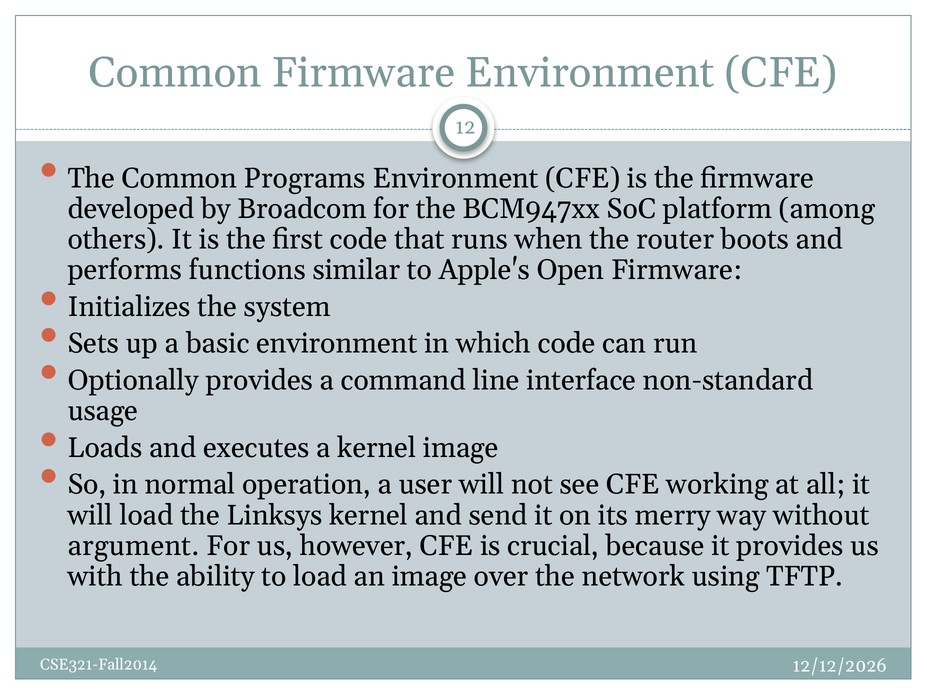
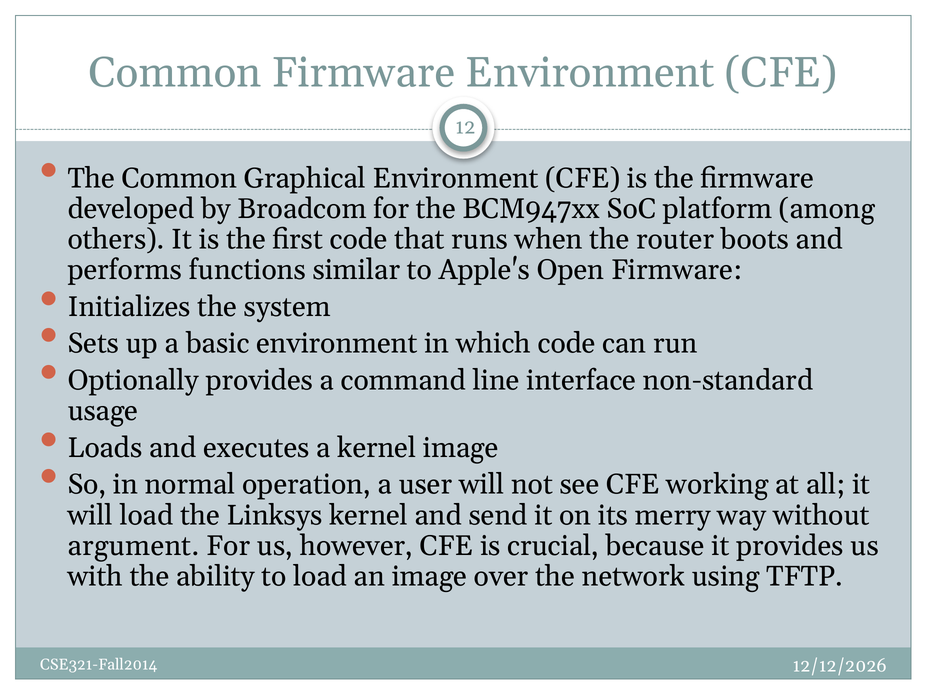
Programs: Programs -> Graphical
